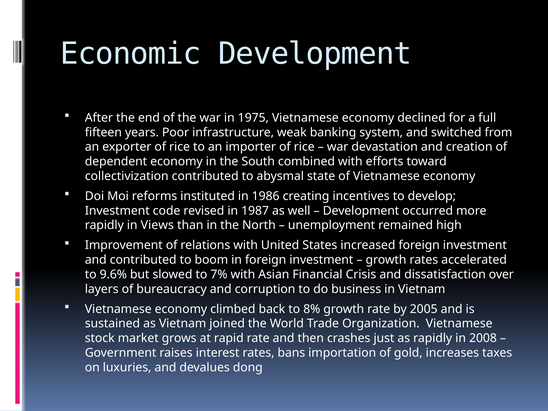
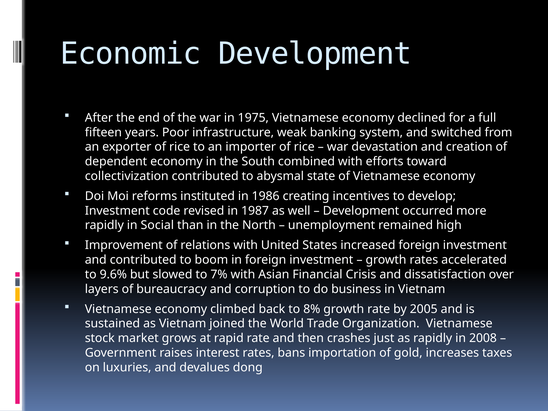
Views: Views -> Social
